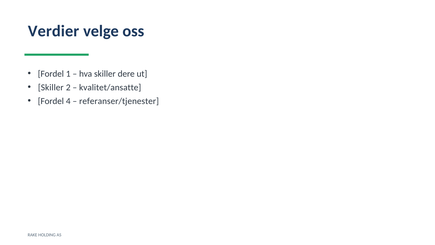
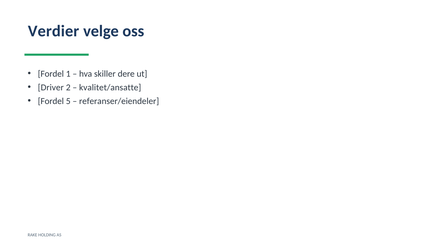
Skiller at (51, 87): Skiller -> Driver
4: 4 -> 5
referanser/tjenester: referanser/tjenester -> referanser/eiendeler
